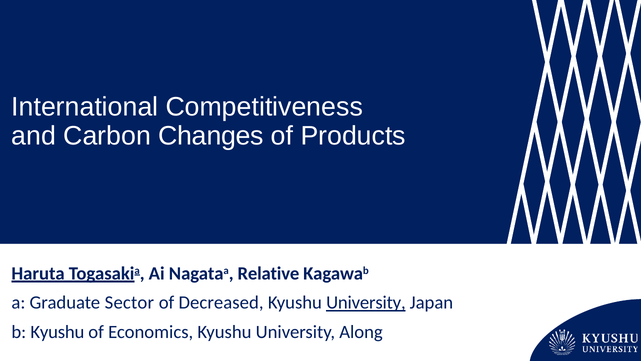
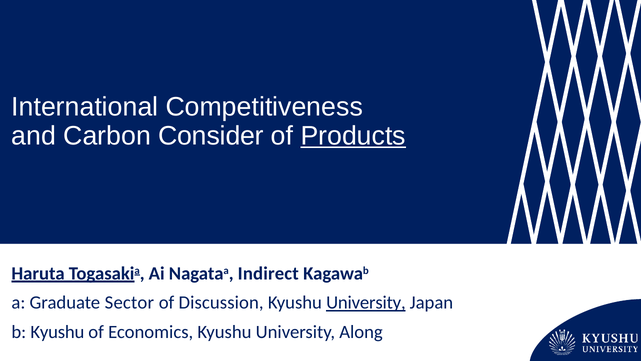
Changes: Changes -> Consider
Products underline: none -> present
Relative: Relative -> Indirect
Decreased: Decreased -> Discussion
